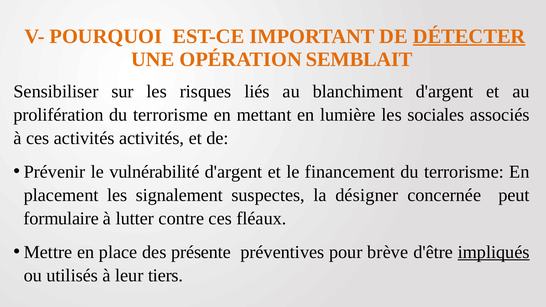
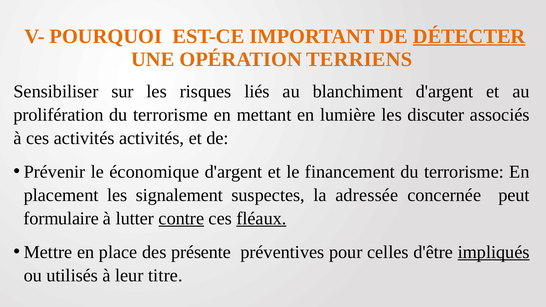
SEMBLAIT: SEMBLAIT -> TERRIENS
sociales: sociales -> discuter
vulnérabilité: vulnérabilité -> économique
désigner: désigner -> adressée
contre underline: none -> present
fléaux underline: none -> present
brève: brève -> celles
tiers: tiers -> titre
